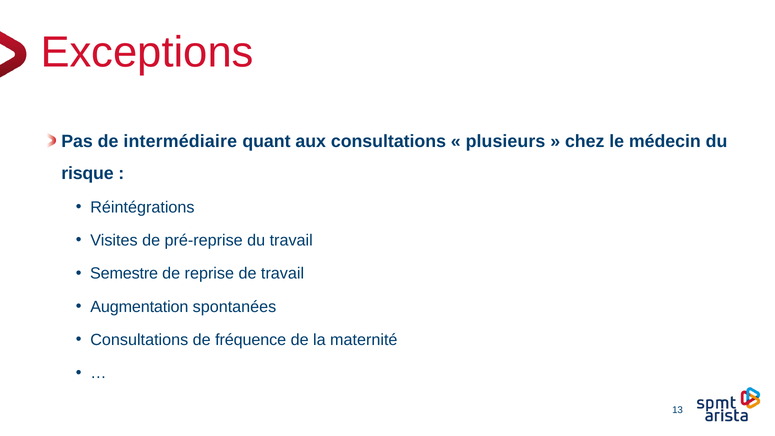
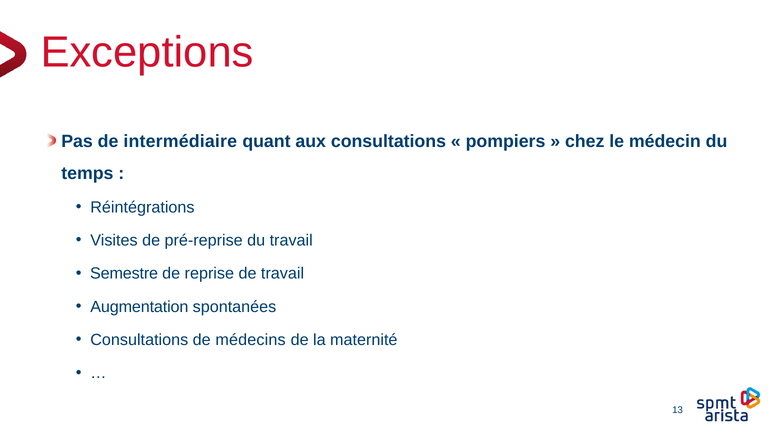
plusieurs: plusieurs -> pompiers
risque: risque -> temps
fréquence: fréquence -> médecins
